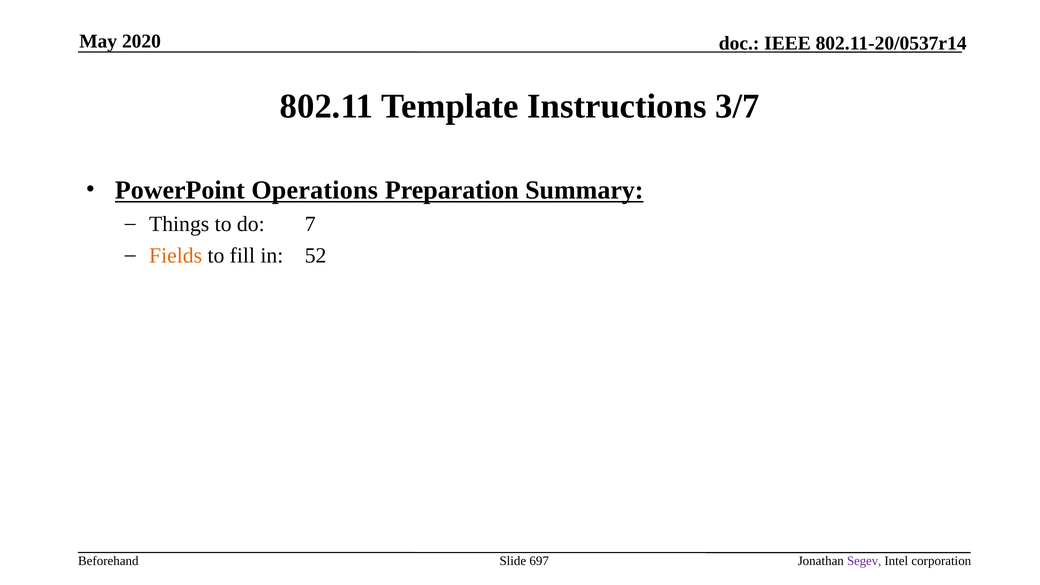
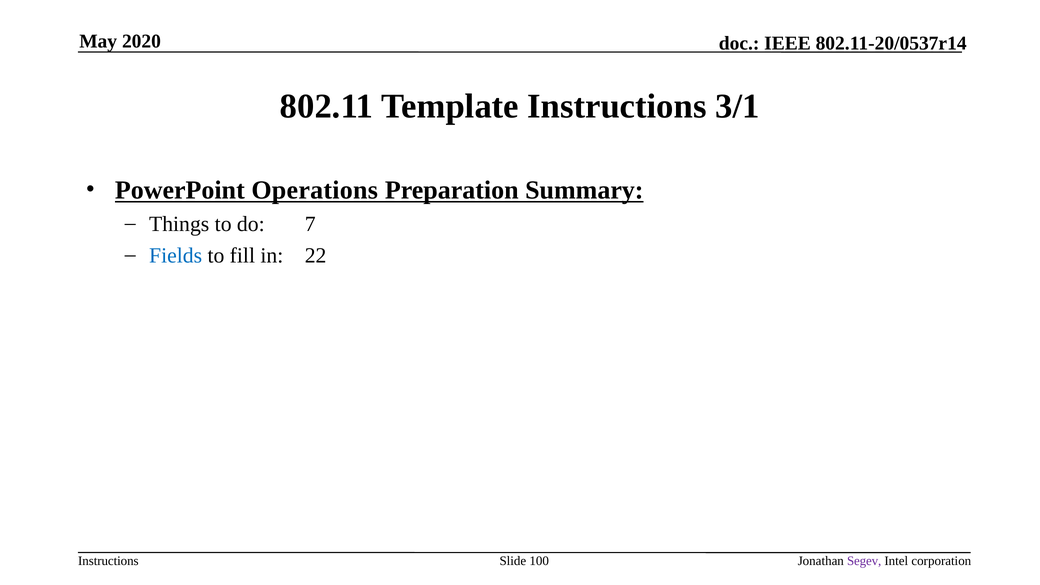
3/7: 3/7 -> 3/1
Fields colour: orange -> blue
52: 52 -> 22
Beforehand at (108, 561): Beforehand -> Instructions
697: 697 -> 100
